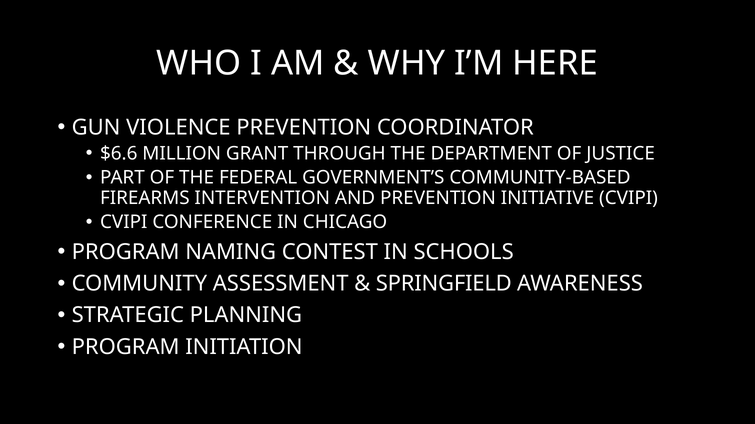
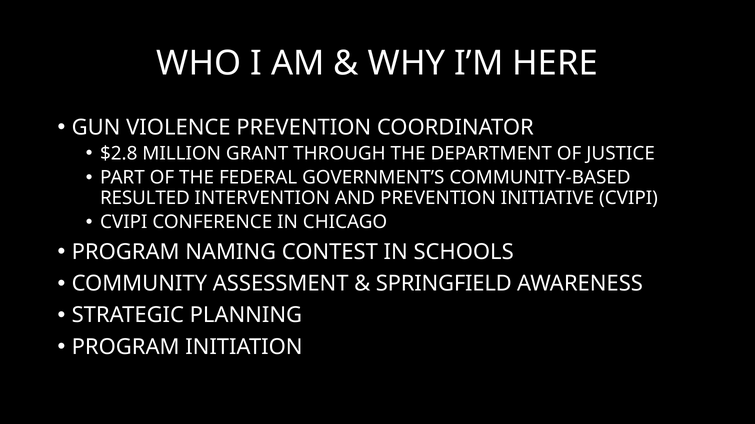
$6.6: $6.6 -> $2.8
FIREARMS: FIREARMS -> RESULTED
